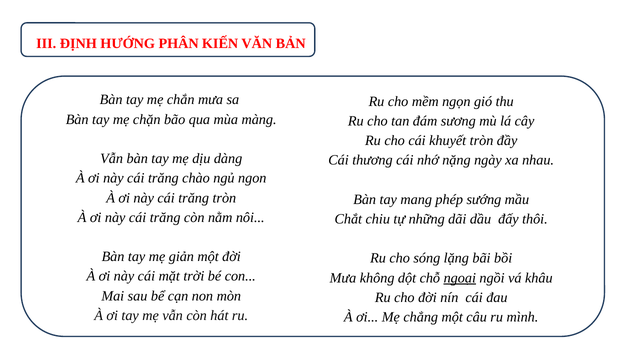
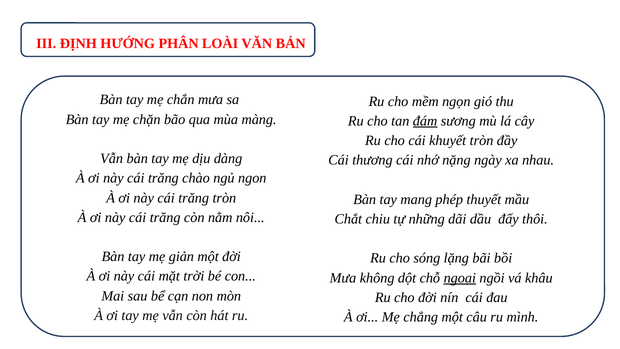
KIẾN: KIẾN -> LOÀI
đám underline: none -> present
sướng: sướng -> thuyết
